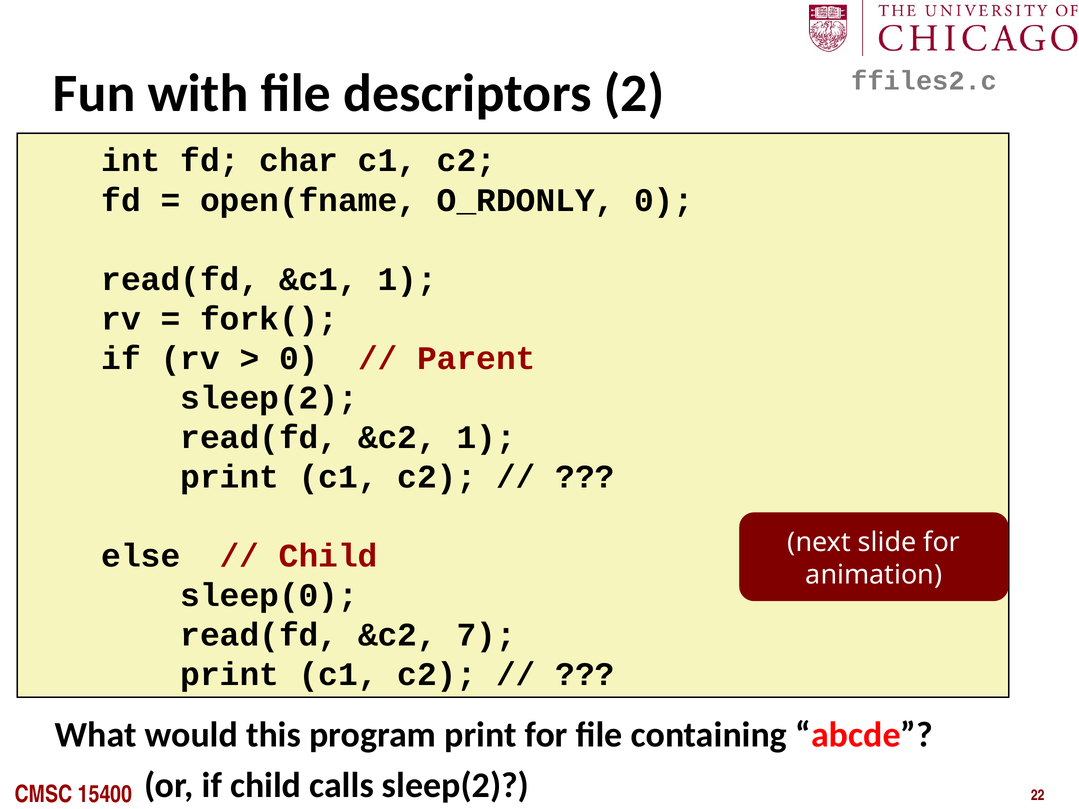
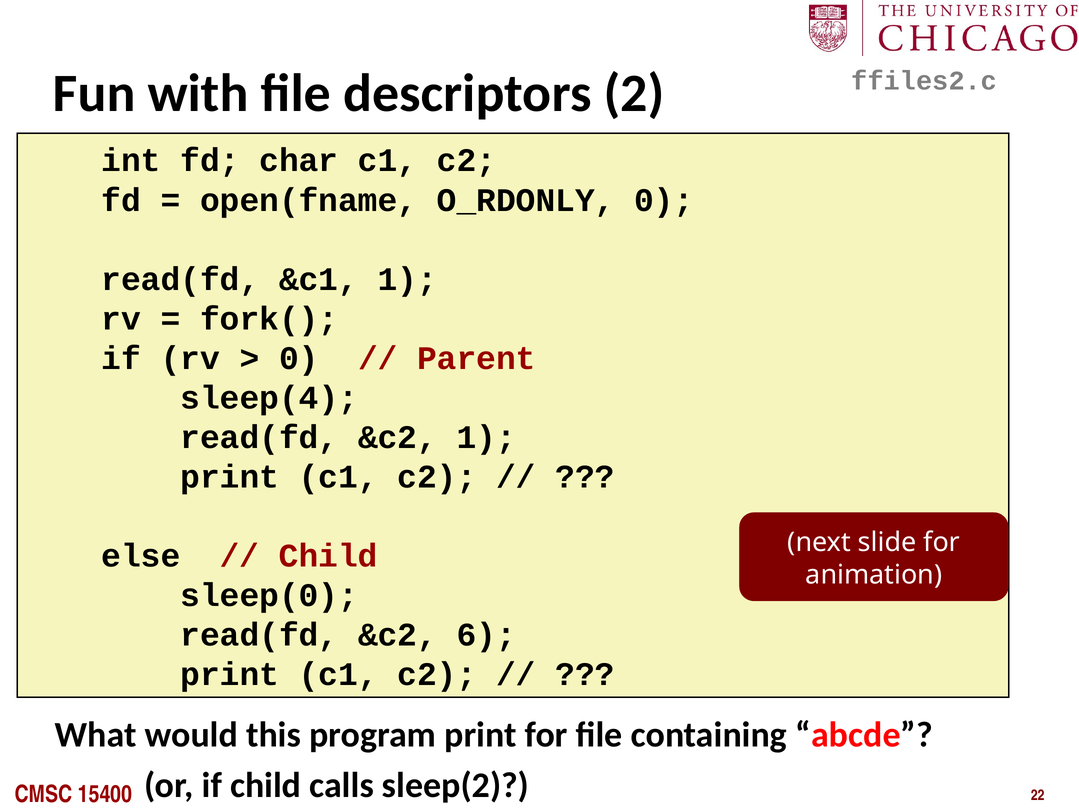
sleep(2 at (269, 398): sleep(2 -> sleep(4
7: 7 -> 6
